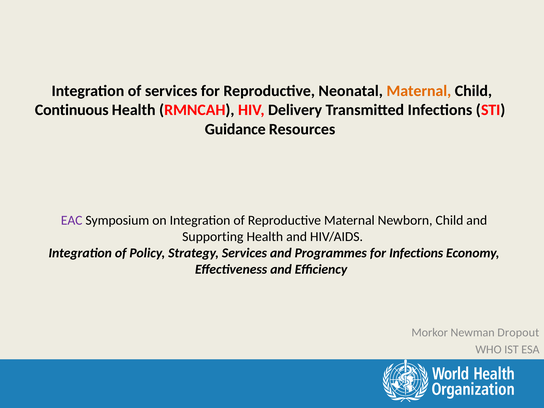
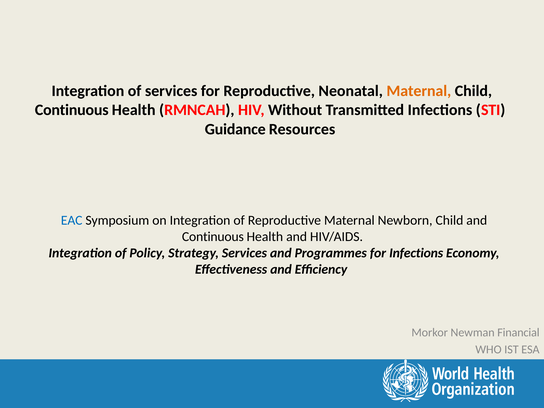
Delivery: Delivery -> Without
EAC colour: purple -> blue
Supporting at (213, 237): Supporting -> Continuous
Dropout: Dropout -> Financial
